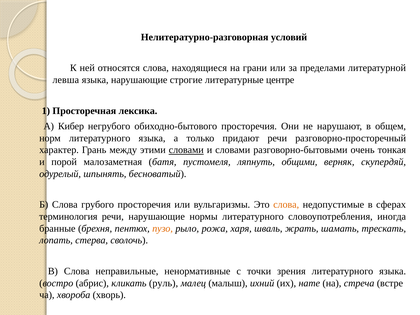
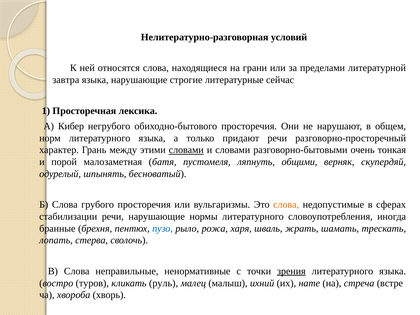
левша: левша -> завтра
центре: центре -> сейчас
терминология: терминология -> стабилизации
пузо colour: orange -> blue
зрения underline: none -> present
абрис: абрис -> туров
